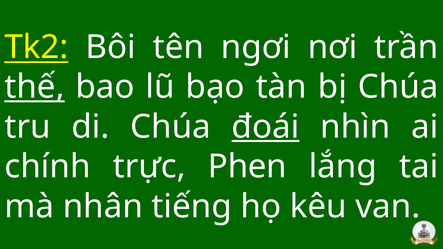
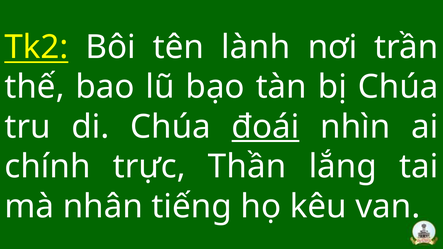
ngơi: ngơi -> lành
thế underline: present -> none
Phen: Phen -> Thần
